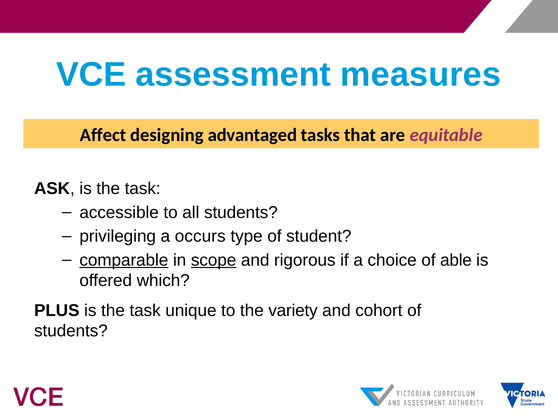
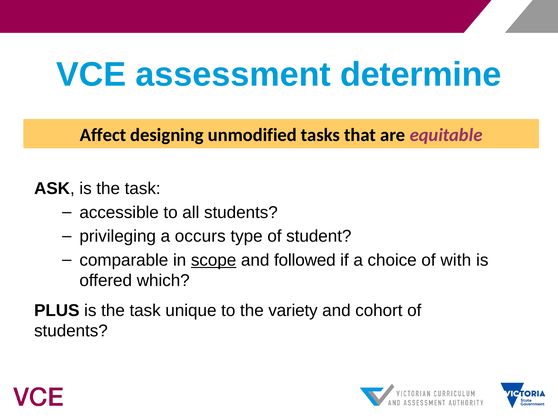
measures: measures -> determine
advantaged: advantaged -> unmodified
comparable underline: present -> none
rigorous: rigorous -> followed
able: able -> with
